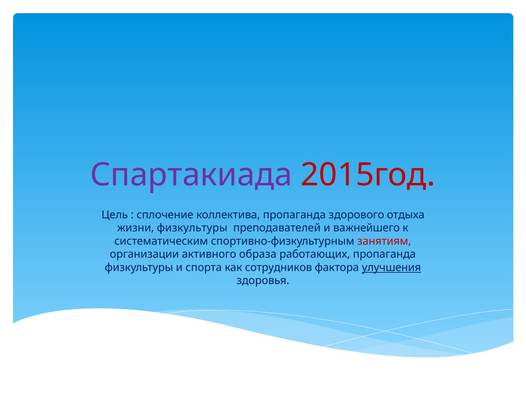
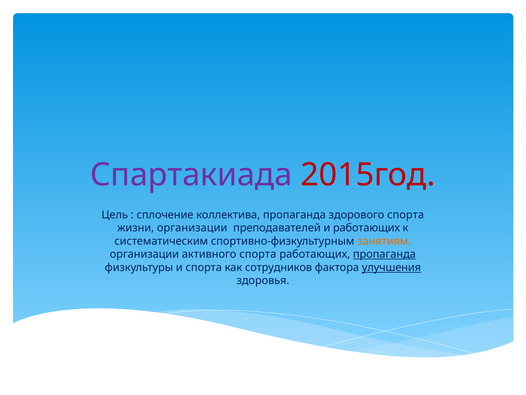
здорового отдыха: отдыха -> спорта
жизни физкультуры: физкультуры -> организации
и важнейшего: важнейшего -> работающих
занятиям colour: red -> orange
активного образа: образа -> спорта
пропаганда at (384, 254) underline: none -> present
